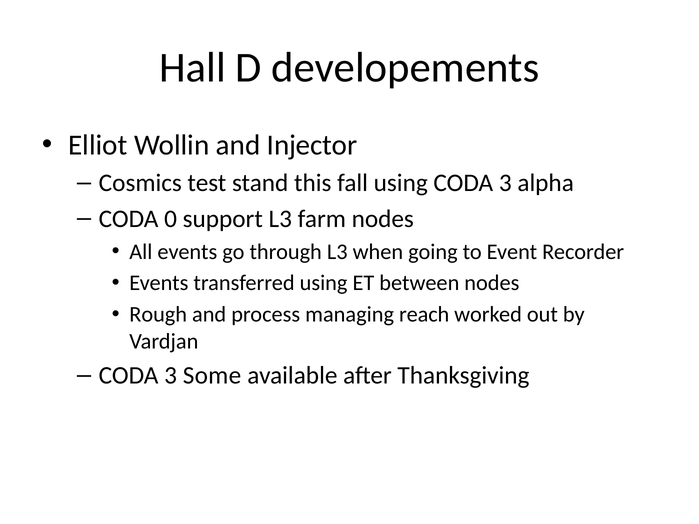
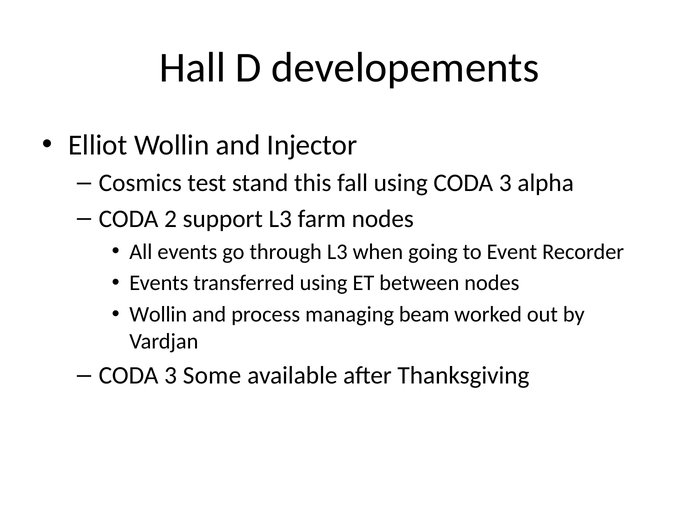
0: 0 -> 2
Rough at (158, 315): Rough -> Wollin
reach: reach -> beam
